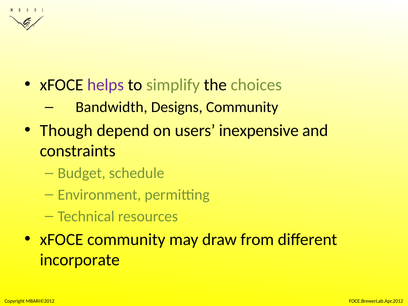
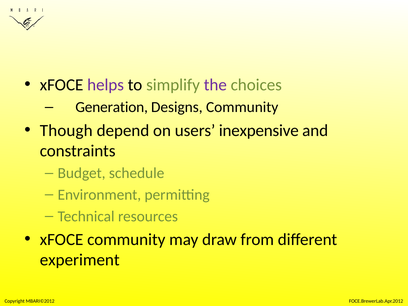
the colour: black -> purple
Bandwidth: Bandwidth -> Generation
incorporate: incorporate -> experiment
